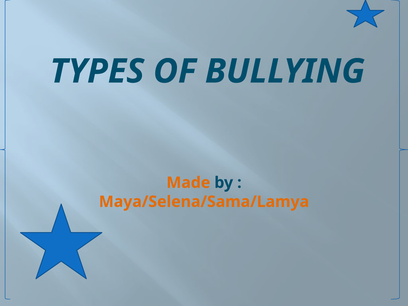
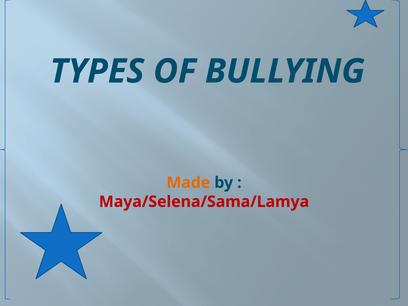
Maya/Selena/Sama/Lamya colour: orange -> red
